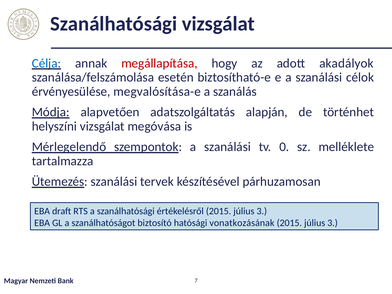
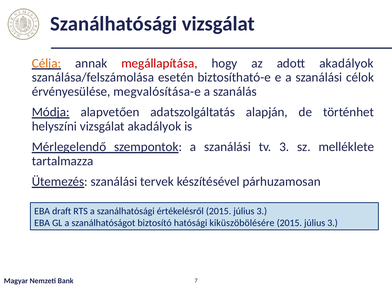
Célja colour: blue -> orange
vizsgálat megóvása: megóvása -> akadályok
tv 0: 0 -> 3
vonatkozásának: vonatkozásának -> kiküszöbölésére
